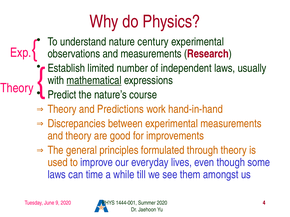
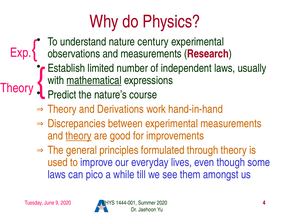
Predictions: Predictions -> Derivations
theory at (79, 136) underline: none -> present
time: time -> pico
